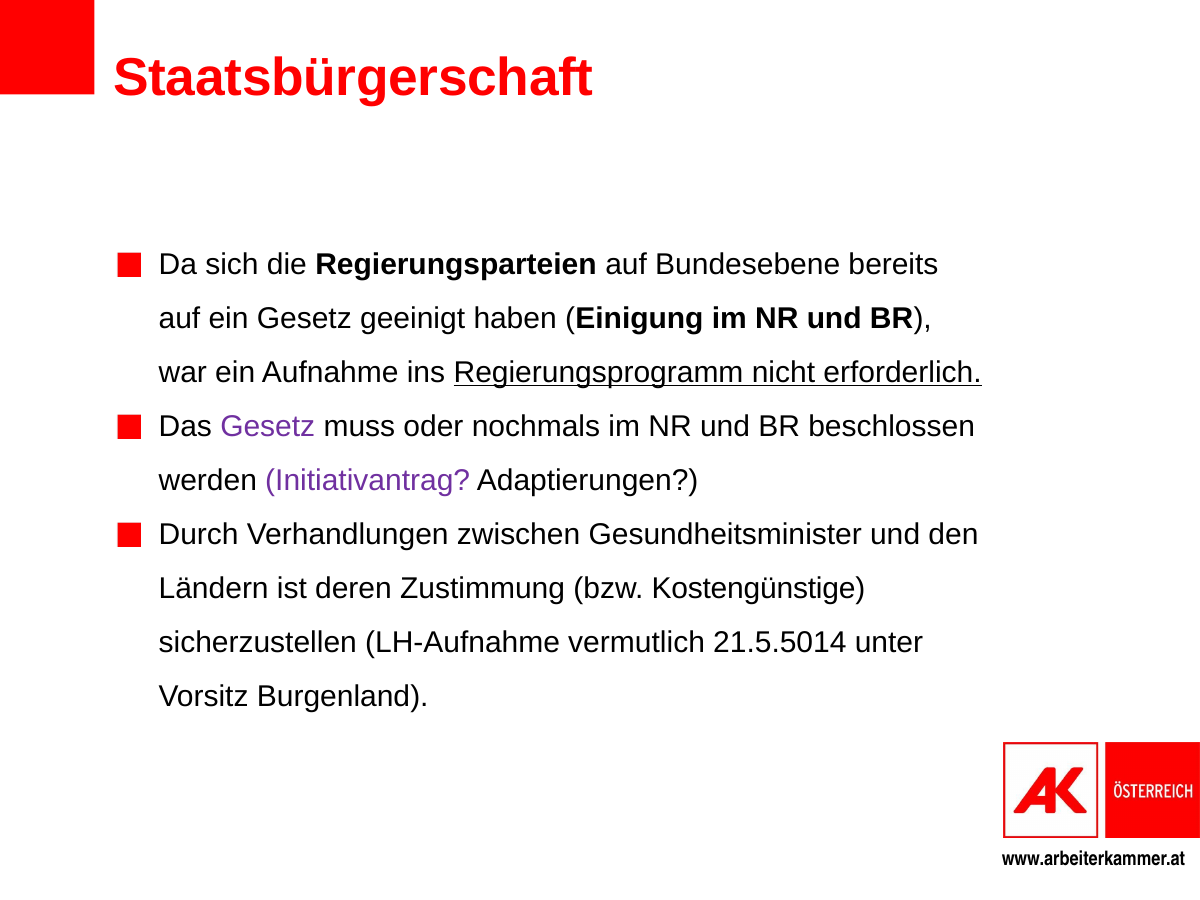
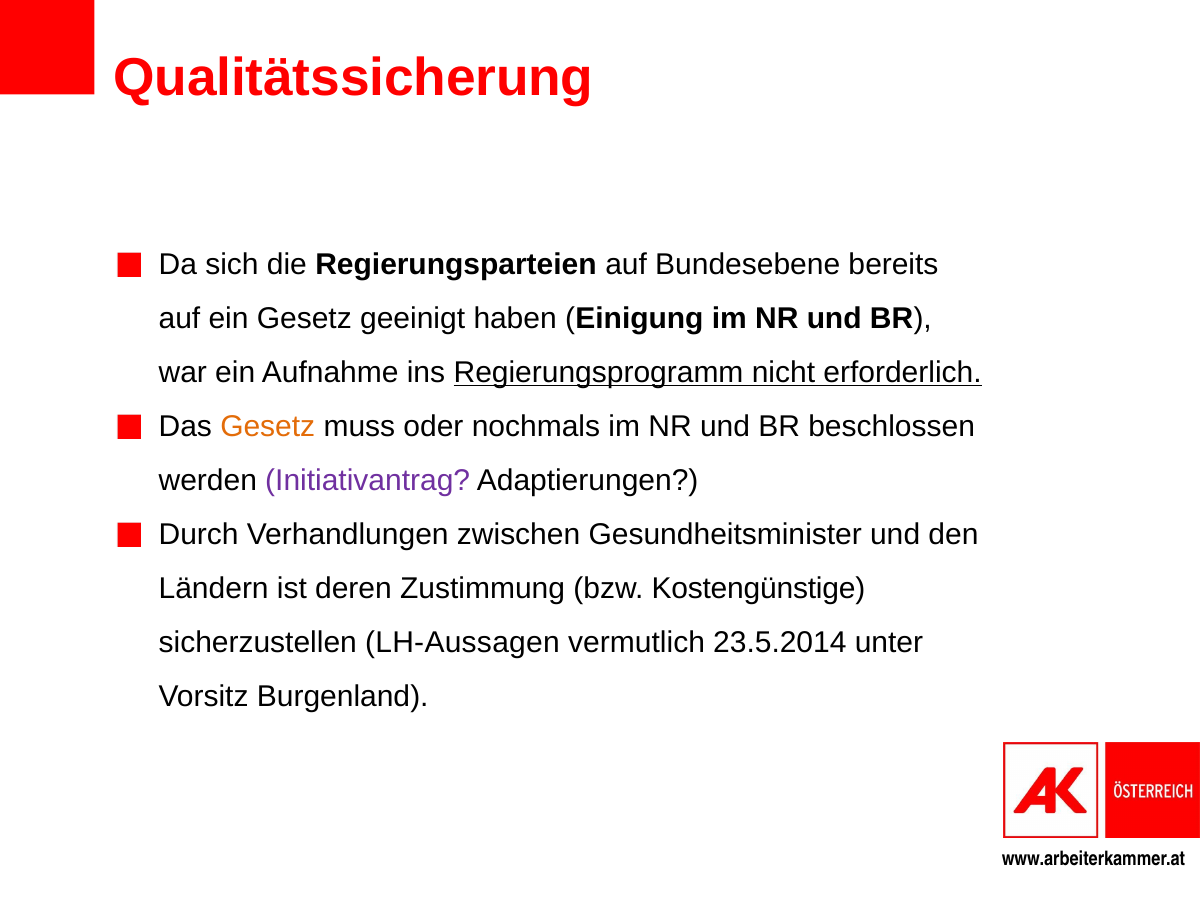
Staatsbürgerschaft: Staatsbürgerschaft -> Qualitätssicherung
Gesetz at (268, 426) colour: purple -> orange
LH-Aufnahme: LH-Aufnahme -> LH-Aussagen
21.5.5014: 21.5.5014 -> 23.5.2014
